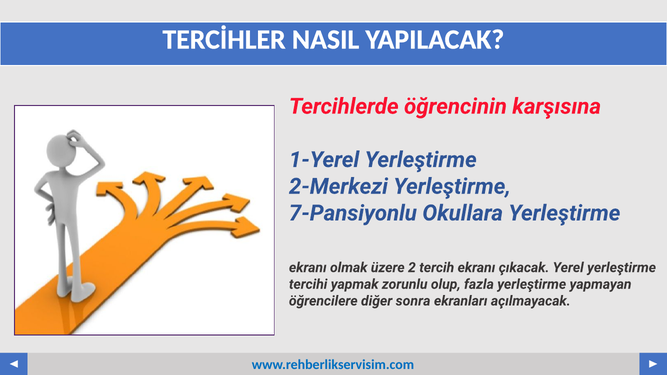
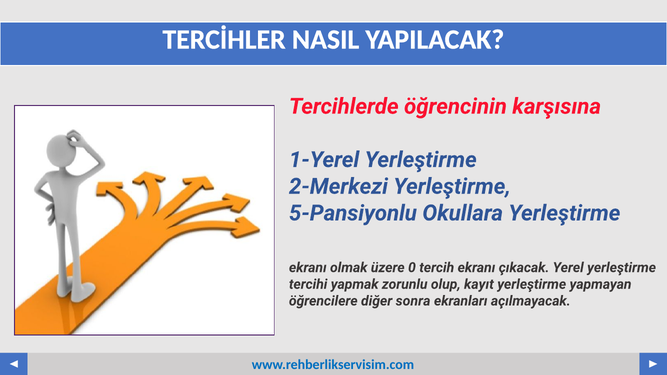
7-Pansiyonlu: 7-Pansiyonlu -> 5-Pansiyonlu
2: 2 -> 0
fazla: fazla -> kayıt
